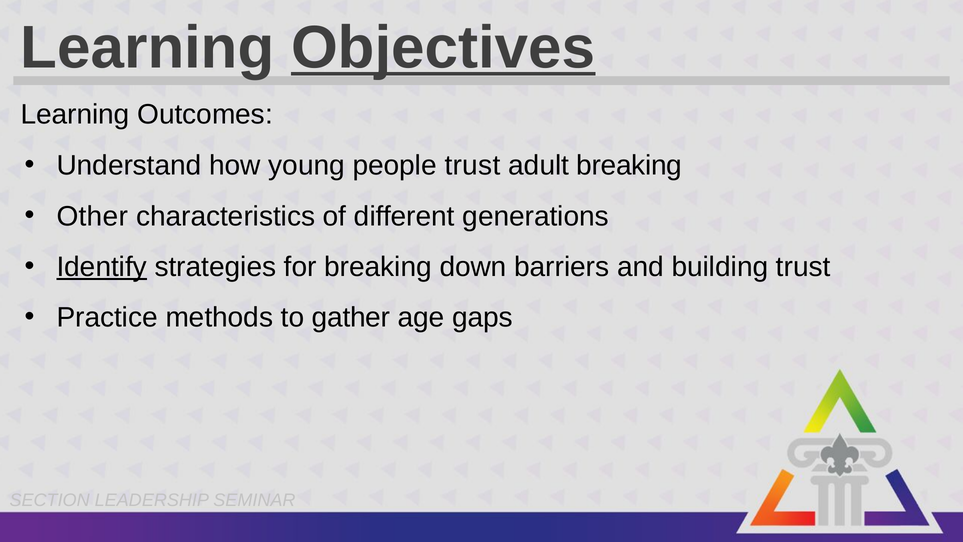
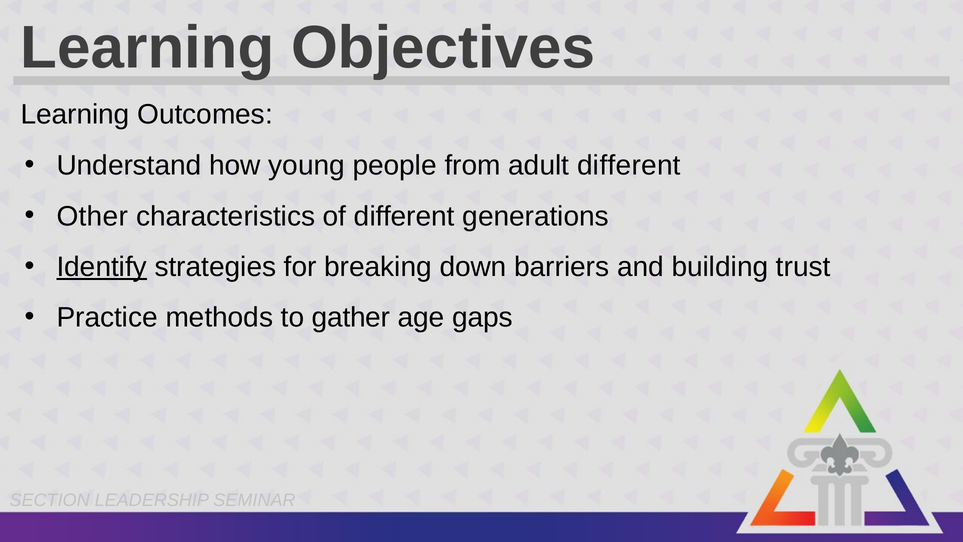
Objectives underline: present -> none
people trust: trust -> from
adult breaking: breaking -> different
